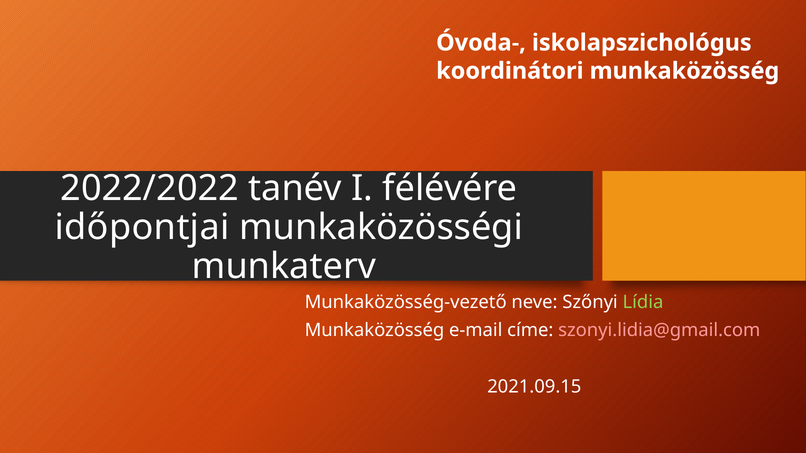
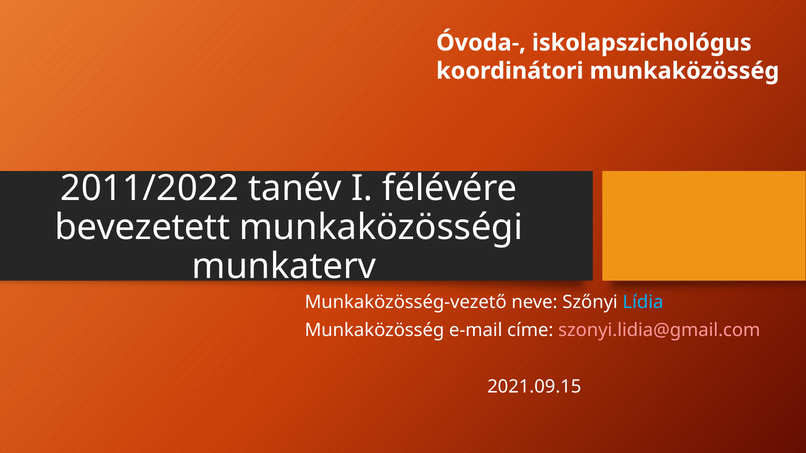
2022/2022: 2022/2022 -> 2011/2022
időpontjai: időpontjai -> bevezetett
Lídia colour: light green -> light blue
